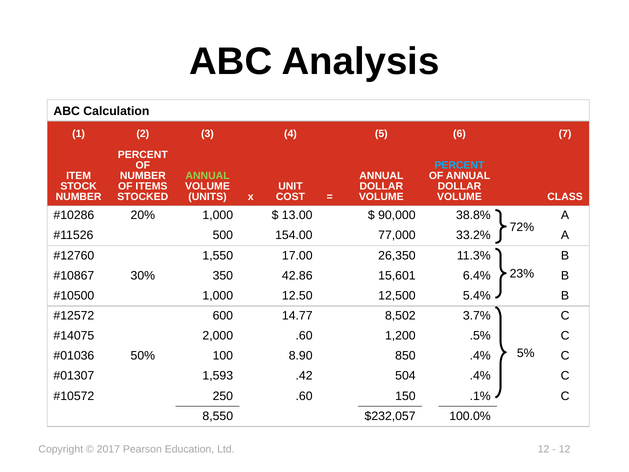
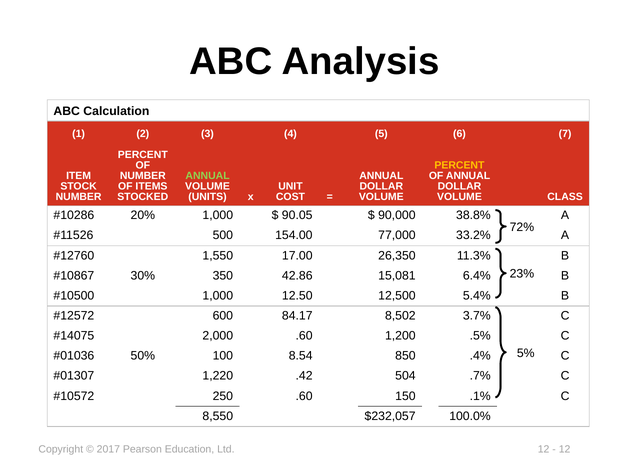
PERCENT at (459, 165) colour: light blue -> yellow
13.00: 13.00 -> 90.05
15,601: 15,601 -> 15,081
14.77: 14.77 -> 84.17
8.90: 8.90 -> 8.54
1,593: 1,593 -> 1,220
504 .4%: .4% -> .7%
